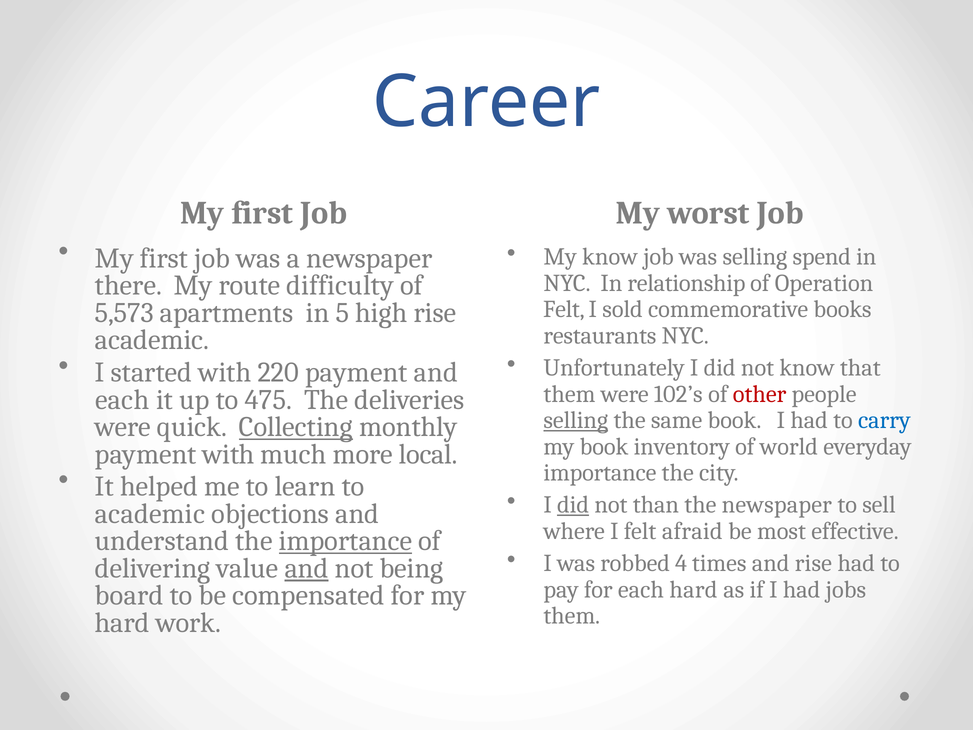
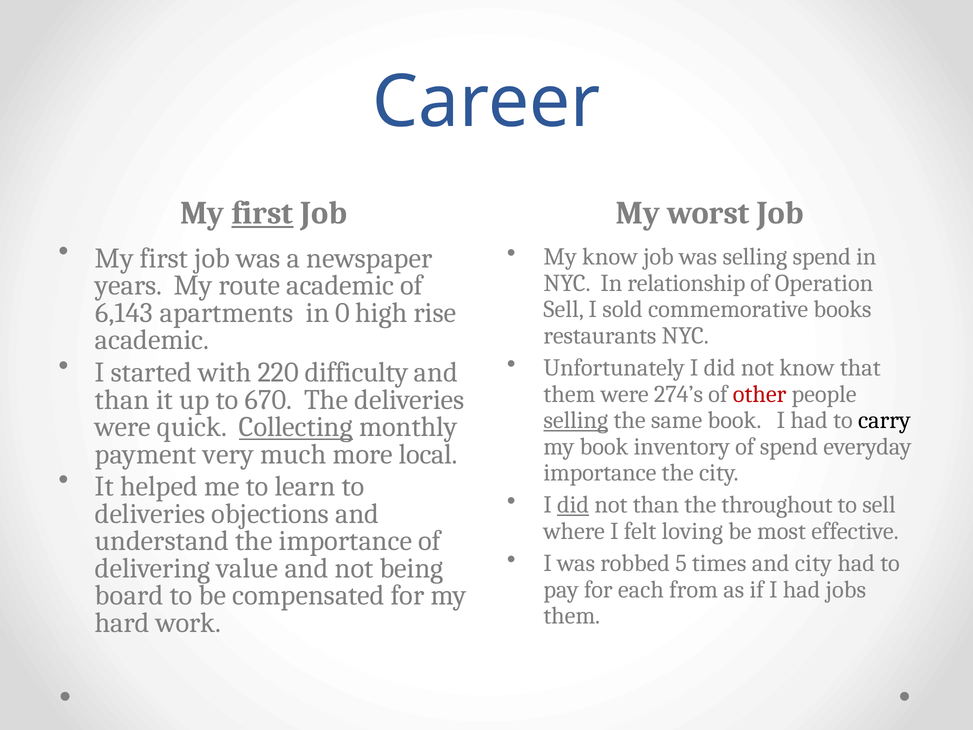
first at (262, 213) underline: none -> present
there: there -> years
route difficulty: difficulty -> academic
Felt at (564, 309): Felt -> Sell
5,573: 5,573 -> 6,143
5: 5 -> 0
220 payment: payment -> difficulty
102’s: 102’s -> 274’s
each at (122, 400): each -> than
475: 475 -> 670
carry colour: blue -> black
of world: world -> spend
payment with: with -> very
the newspaper: newspaper -> throughout
academic at (150, 514): academic -> deliveries
afraid: afraid -> loving
importance at (345, 541) underline: present -> none
4: 4 -> 5
and rise: rise -> city
and at (307, 568) underline: present -> none
each hard: hard -> from
